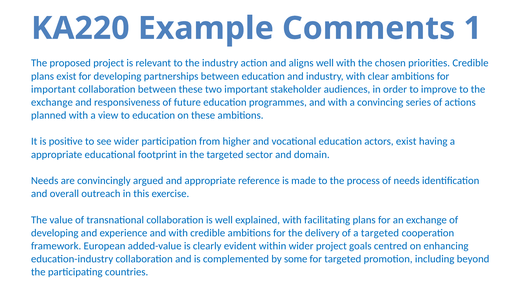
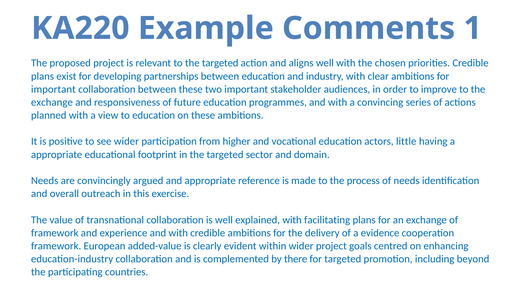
to the industry: industry -> targeted
actors exist: exist -> little
developing at (55, 233): developing -> framework
a targeted: targeted -> evidence
some: some -> there
